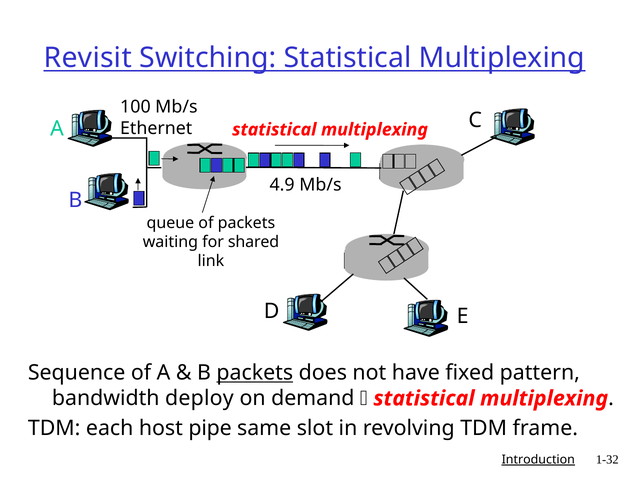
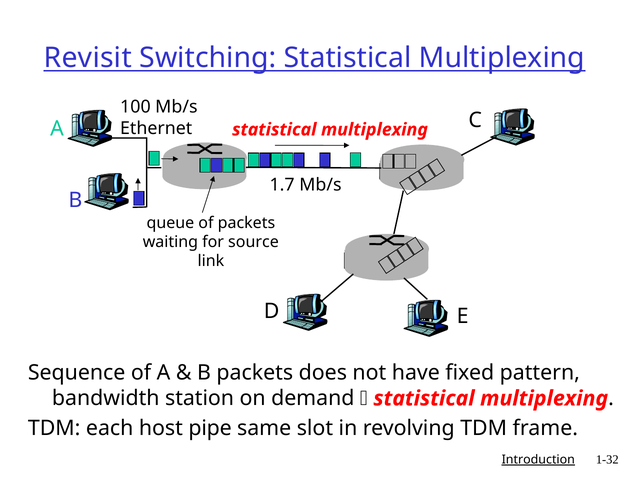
4.9: 4.9 -> 1.7
shared: shared -> source
packets at (255, 373) underline: present -> none
deploy: deploy -> station
